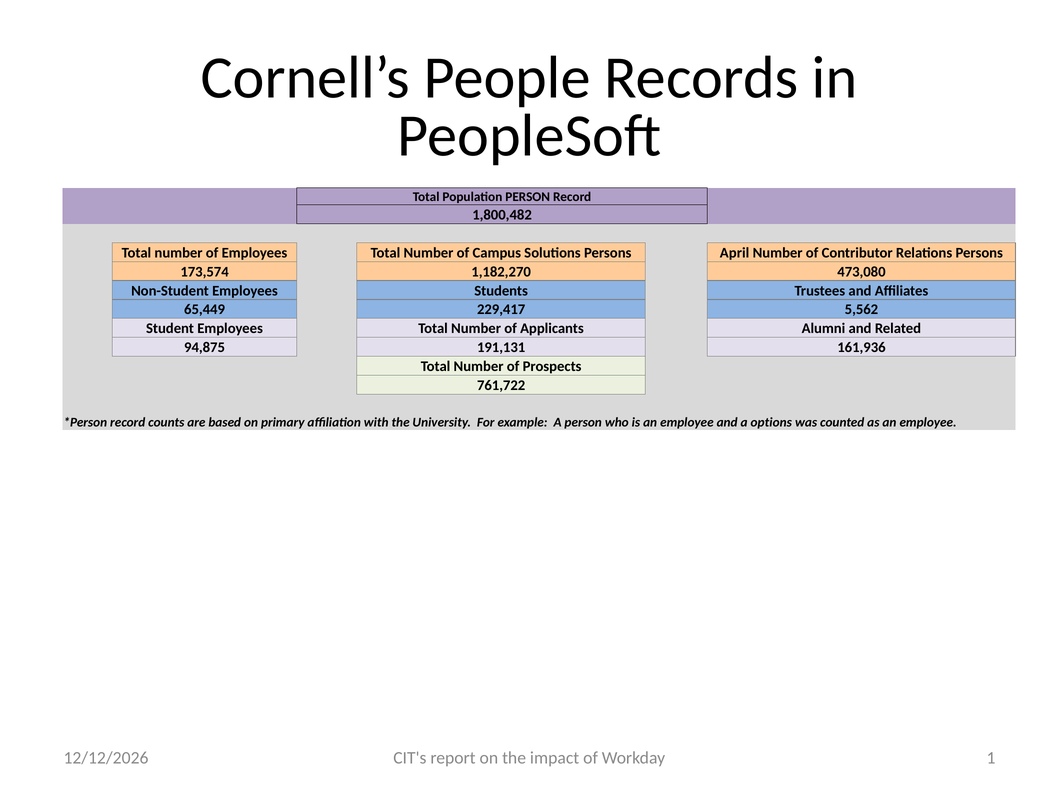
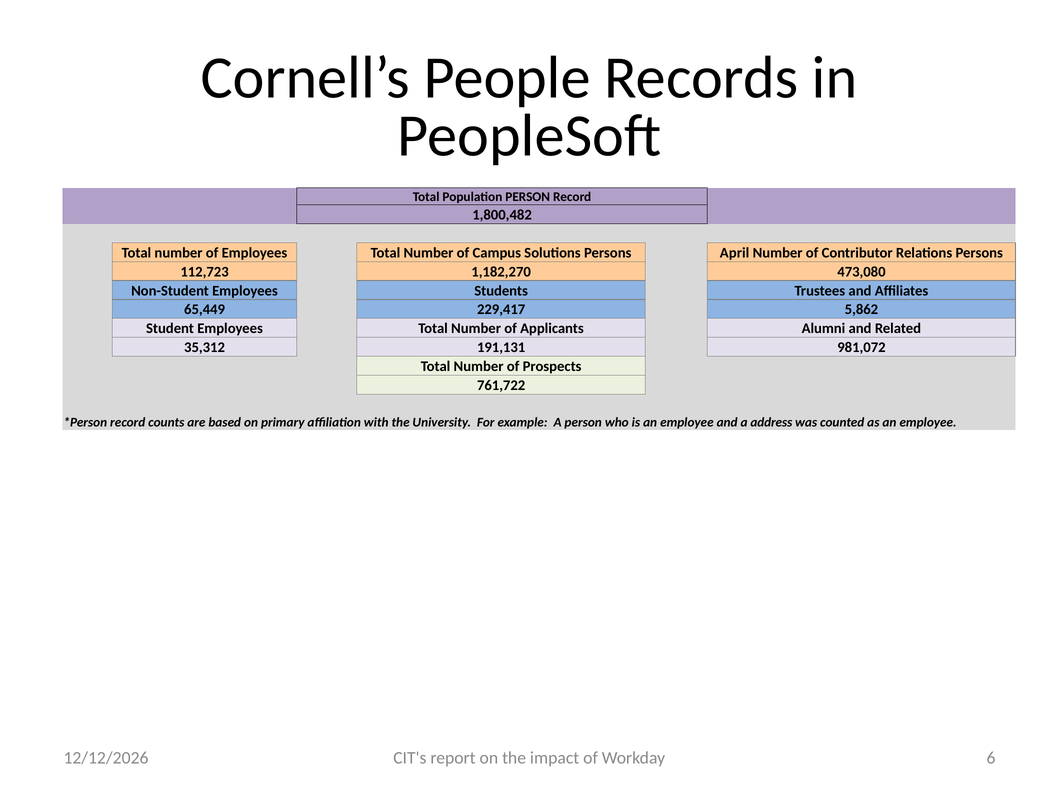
173,574: 173,574 -> 112,723
5,562: 5,562 -> 5,862
94,875: 94,875 -> 35,312
161,936: 161,936 -> 981,072
options: options -> address
1: 1 -> 6
